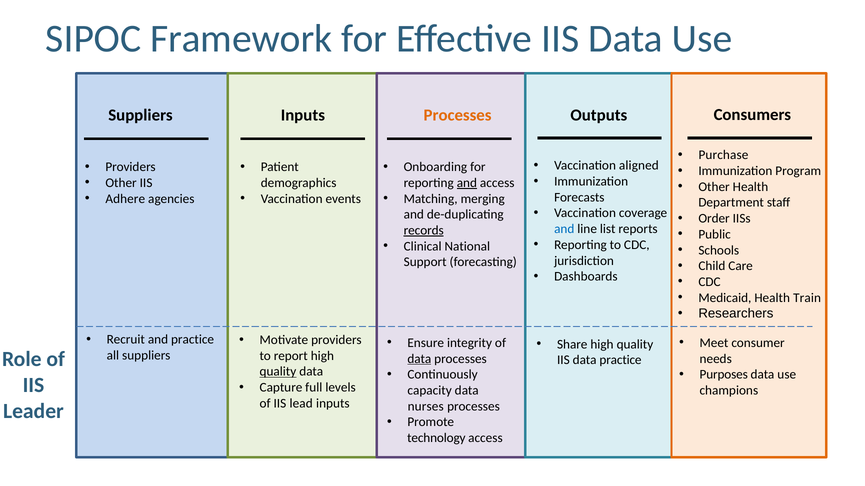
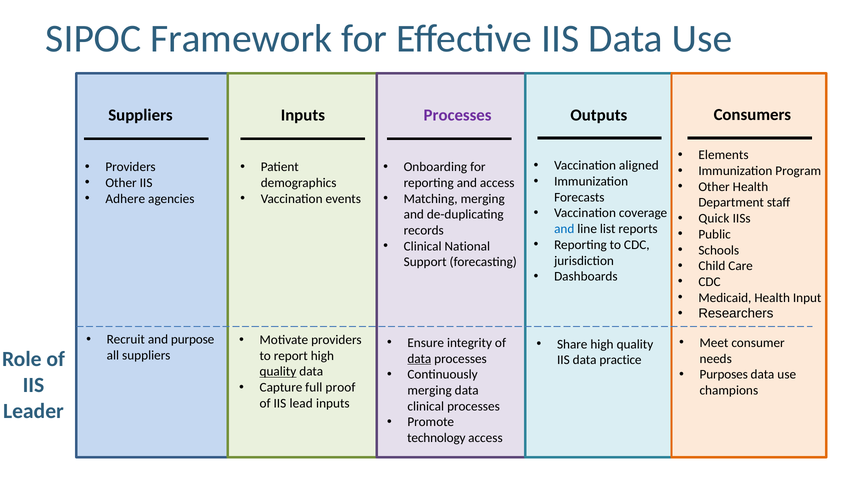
Processes at (458, 116) colour: orange -> purple
Purchase: Purchase -> Elements
and at (467, 183) underline: present -> none
Order: Order -> Quick
records underline: present -> none
Train: Train -> Input
and practice: practice -> purpose
levels: levels -> proof
capacity at (430, 391): capacity -> merging
nurses at (426, 407): nurses -> clinical
